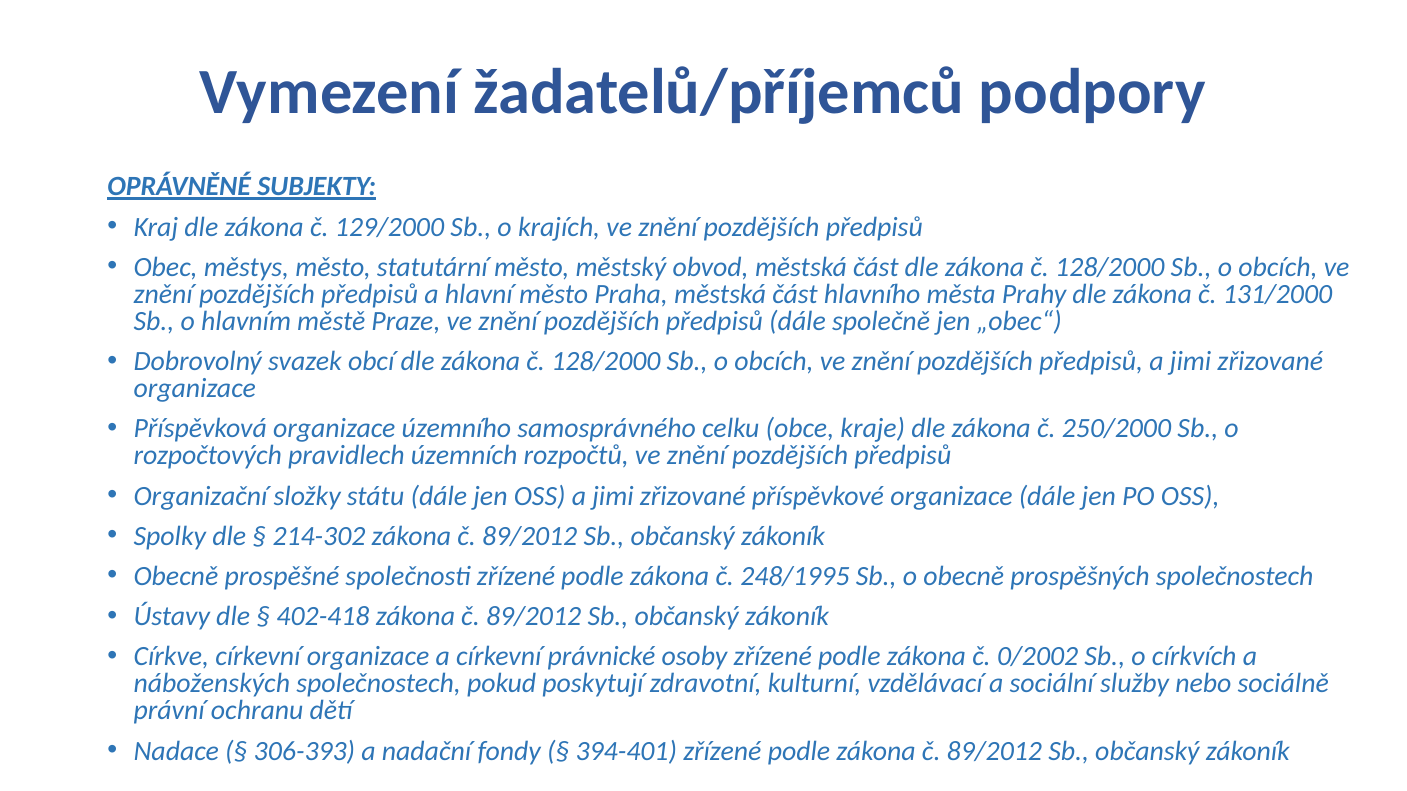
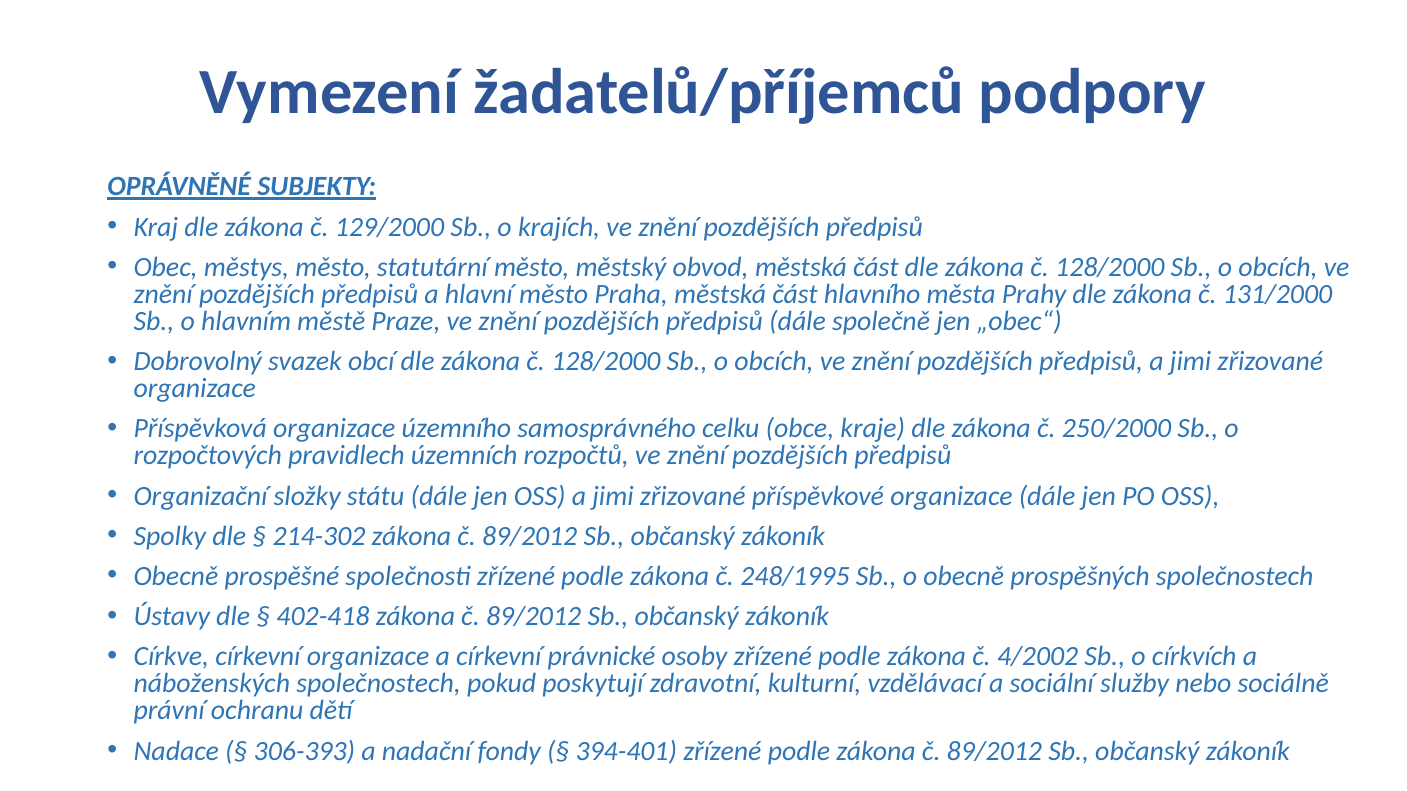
0/2002: 0/2002 -> 4/2002
